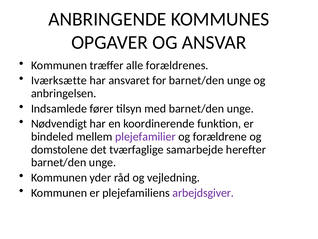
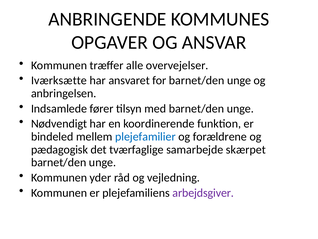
forældrenes: forældrenes -> overvejelser
plejefamilier colour: purple -> blue
domstolene: domstolene -> pædagogisk
herefter: herefter -> skærpet
